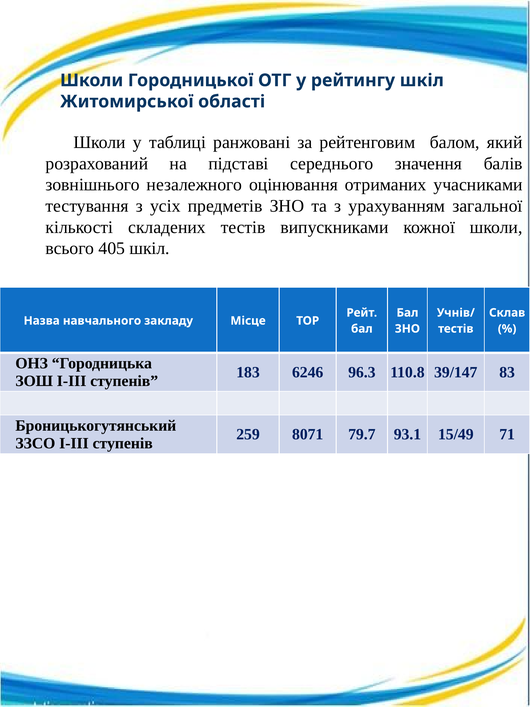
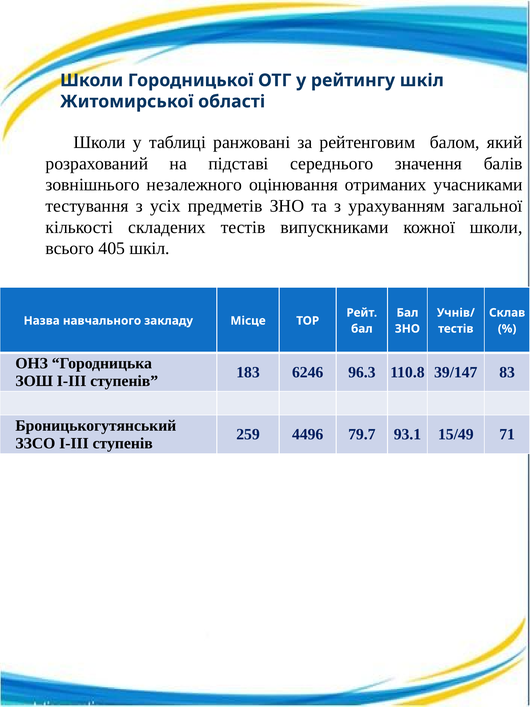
8071: 8071 -> 4496
